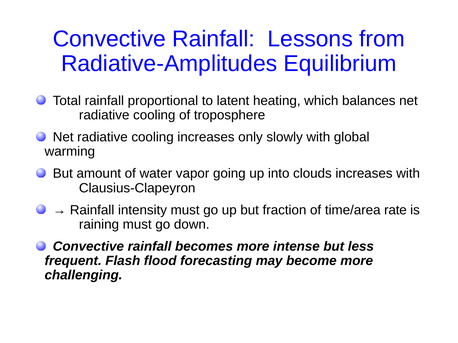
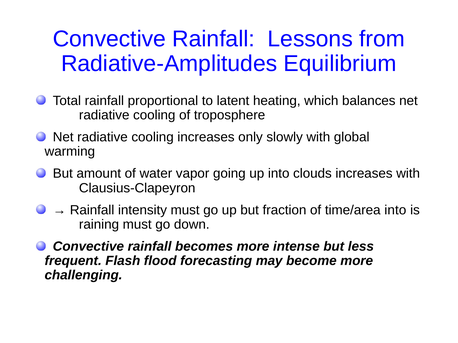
time/area rate: rate -> into
